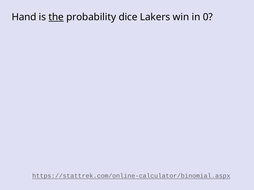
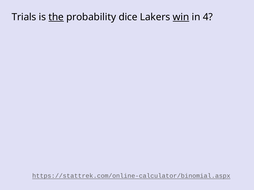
Hand: Hand -> Trials
win underline: none -> present
0: 0 -> 4
